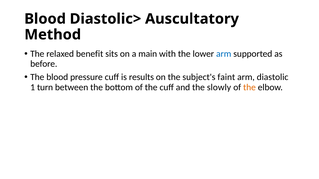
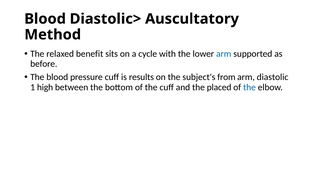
main: main -> cycle
faint: faint -> from
turn: turn -> high
slowly: slowly -> placed
the at (249, 87) colour: orange -> blue
